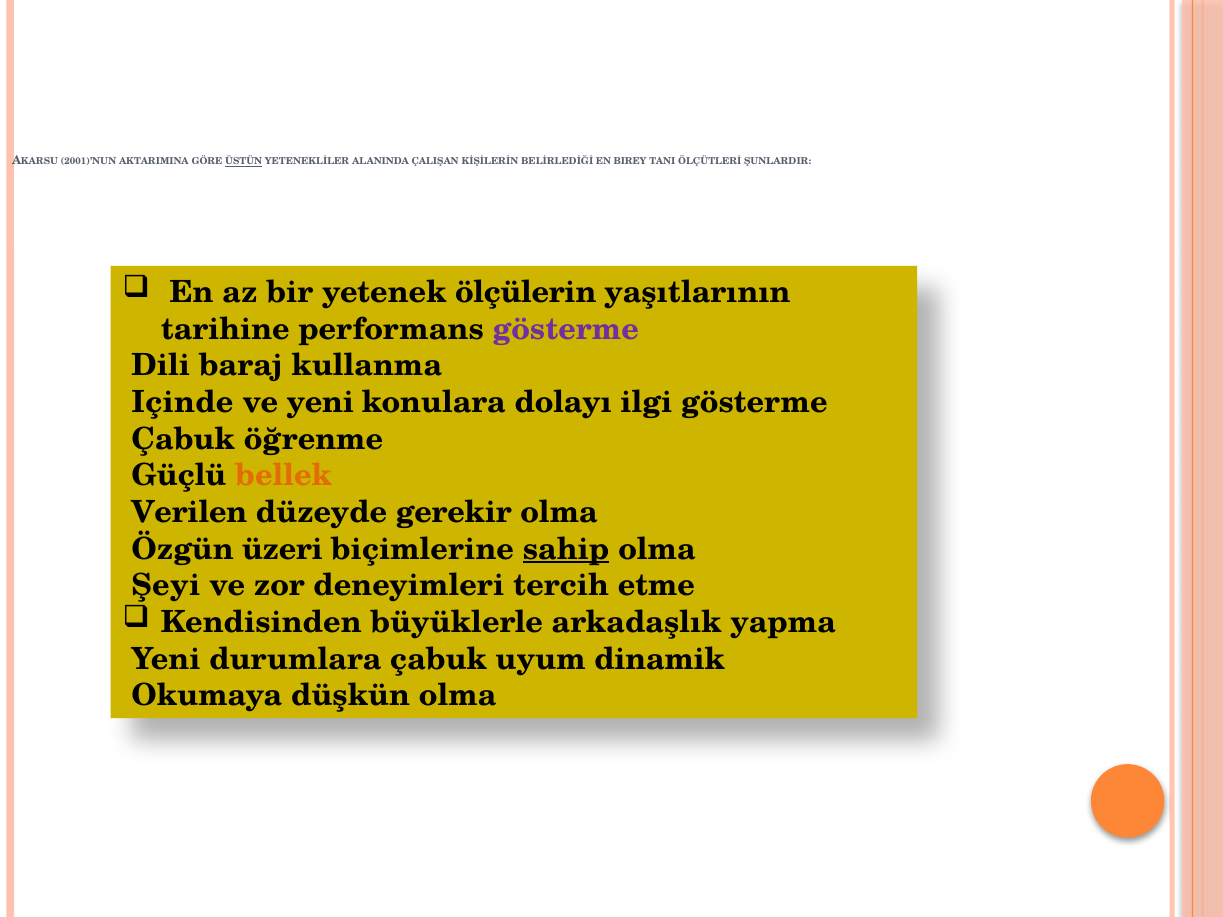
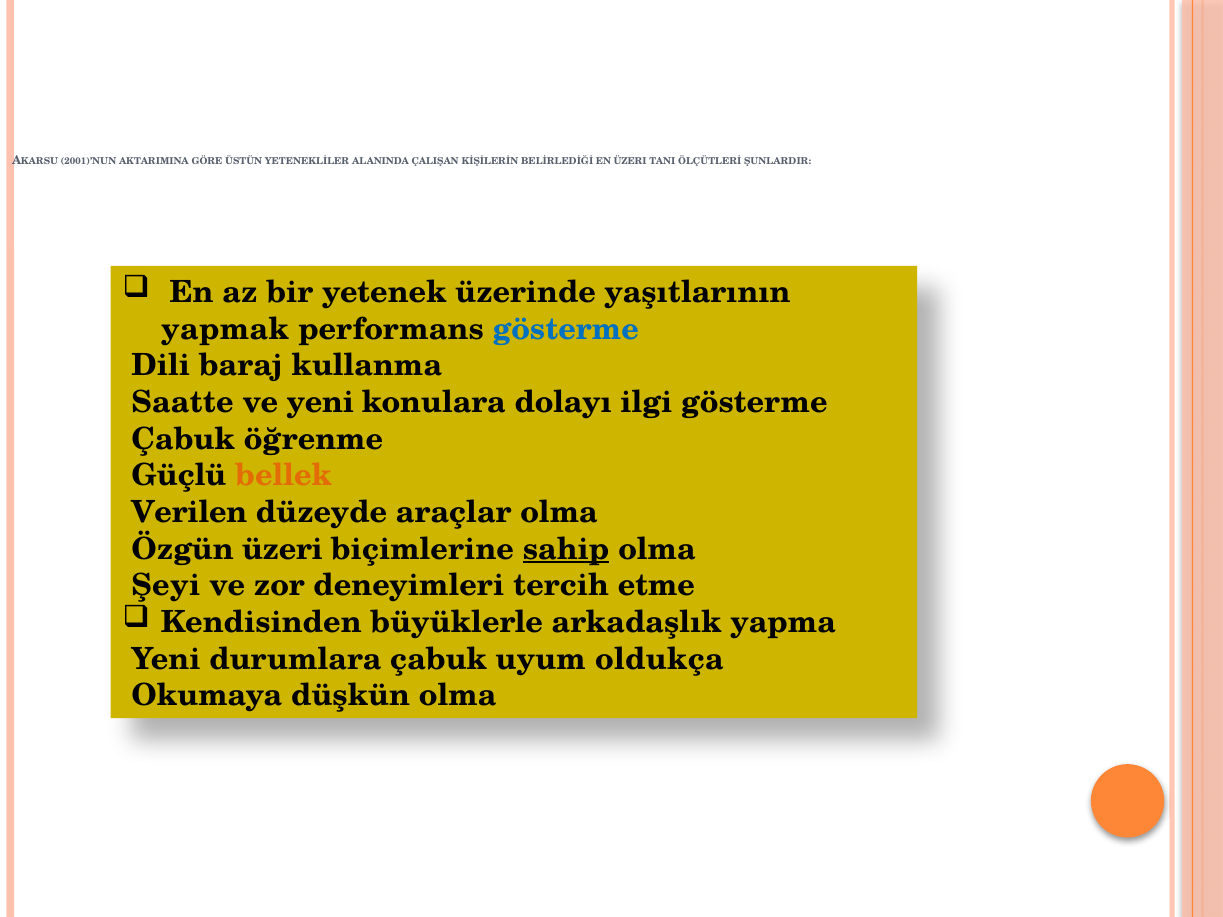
ÜSTÜN underline: present -> none
EN BIREY: BIREY -> ÜZERI
ölçülerin: ölçülerin -> üzerinde
tarihine: tarihine -> yapmak
gösterme at (566, 329) colour: purple -> blue
Içinde: Içinde -> Saatte
gerekir: gerekir -> araçlar
dinamik: dinamik -> oldukça
